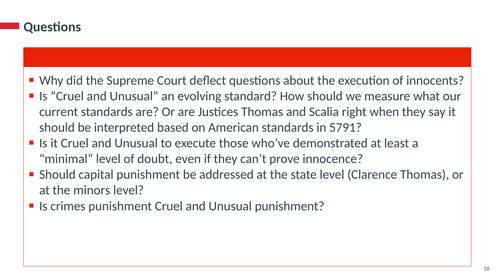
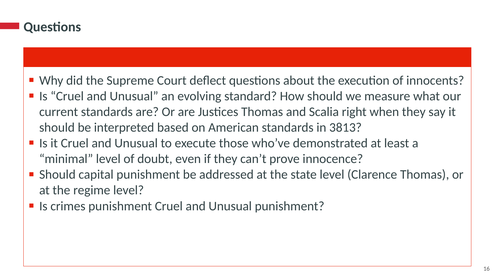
5791: 5791 -> 3813
minors: minors -> regime
